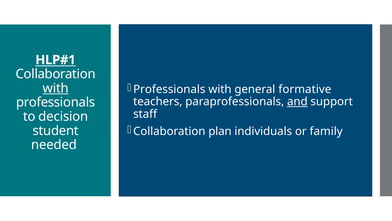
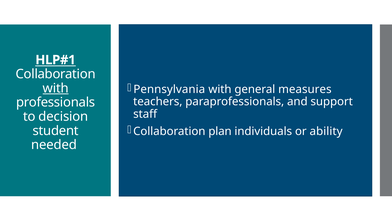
Professionals at (169, 89): Professionals -> Pennsylvania
formative: formative -> measures
and underline: present -> none
family: family -> ability
